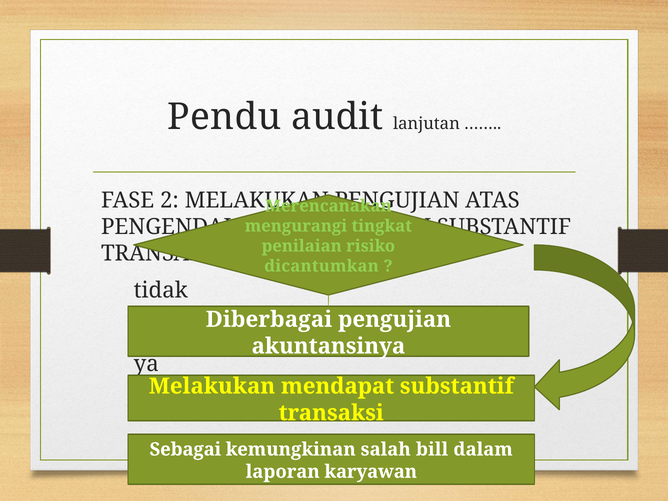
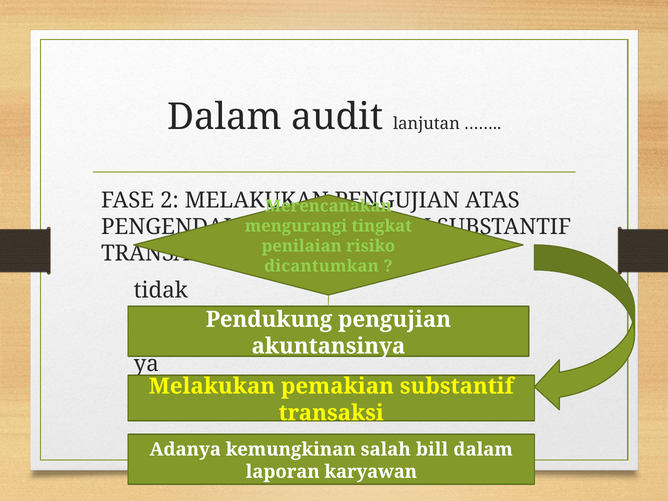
Pendu at (224, 117): Pendu -> Dalam
Diberbagai: Diberbagai -> Pendukung
mendapat: mendapat -> pemakian
Sebagai: Sebagai -> Adanya
